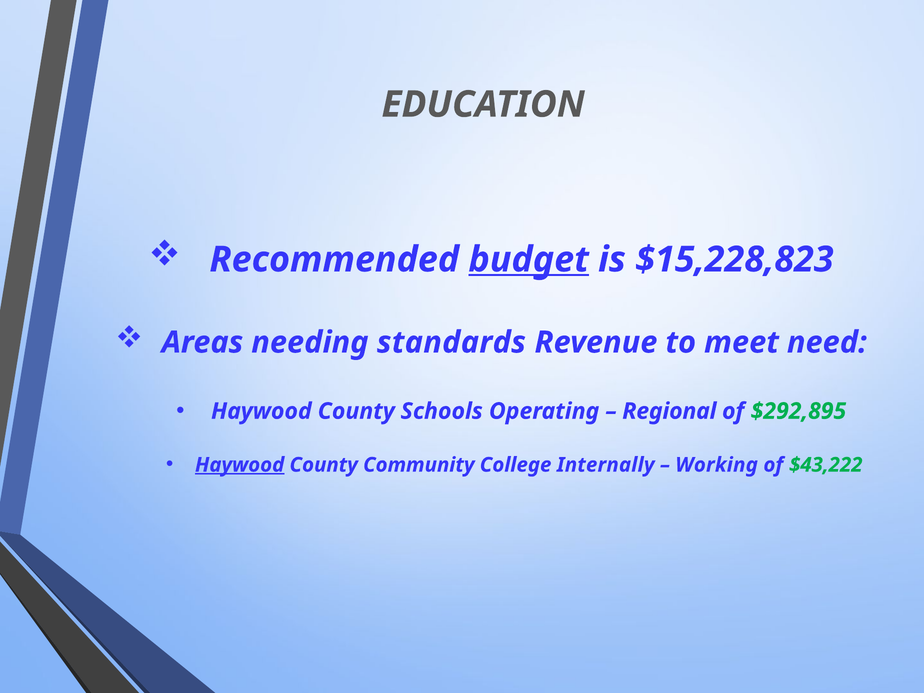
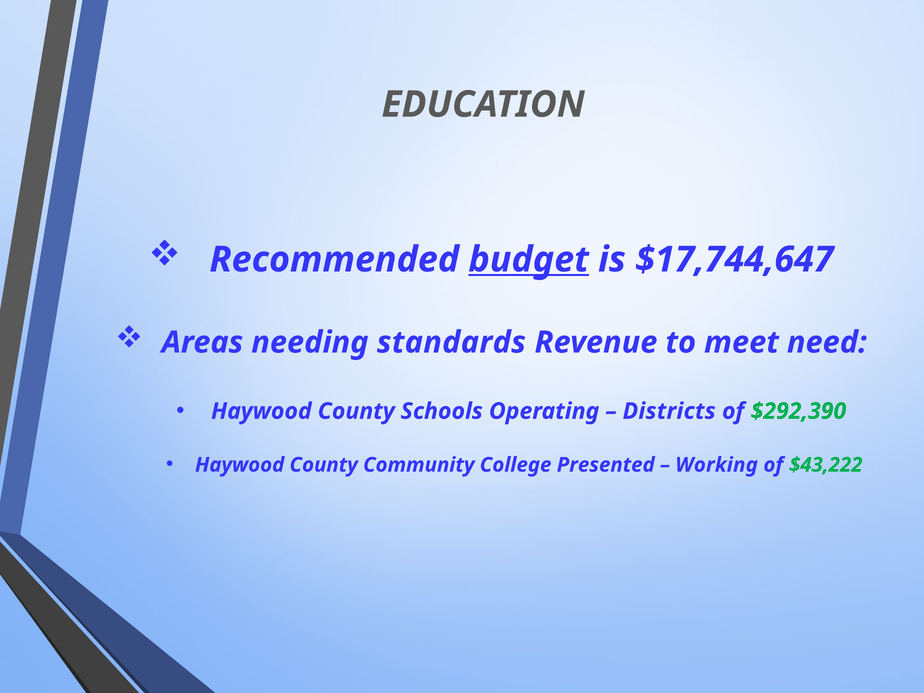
$15,228,823: $15,228,823 -> $17,744,647
Regional: Regional -> Districts
$292,895: $292,895 -> $292,390
Haywood at (240, 465) underline: present -> none
Internally: Internally -> Presented
